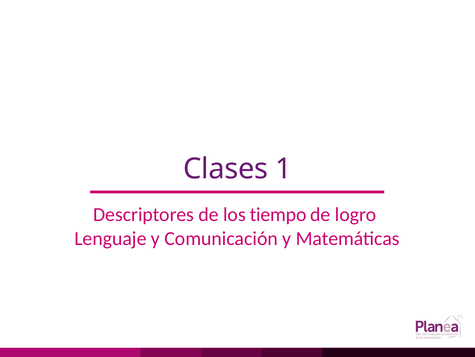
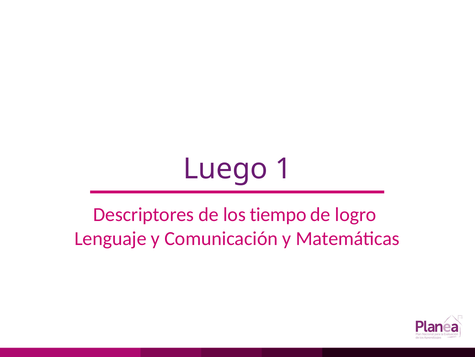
Clases: Clases -> Luego
